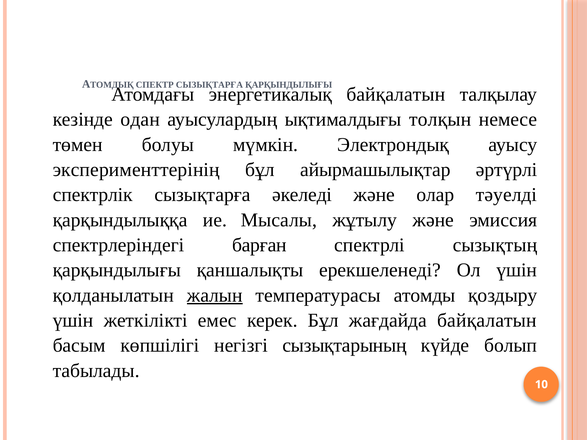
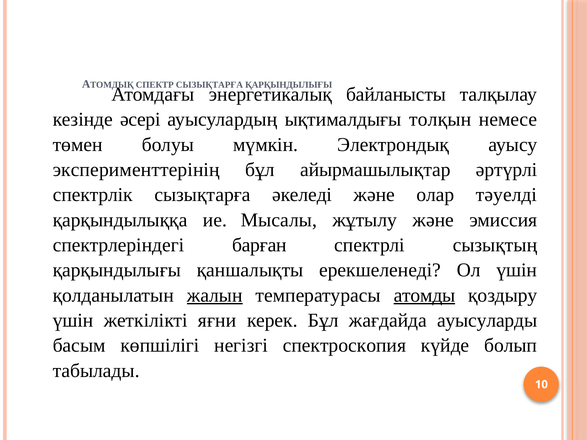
байқалатын at (396, 94): байқалатын -> байланысты
одан: одан -> әсері
атомды underline: none -> present
емес: емес -> яғни
жағдайда байқалатын: байқалатын -> ауысуларды
сызықтарының: сызықтарының -> спектроскопия
